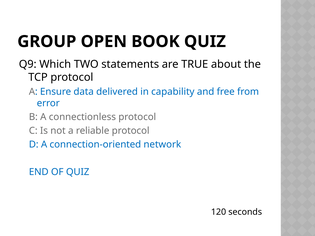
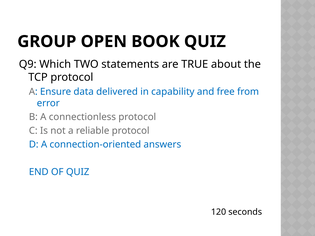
network: network -> answers
